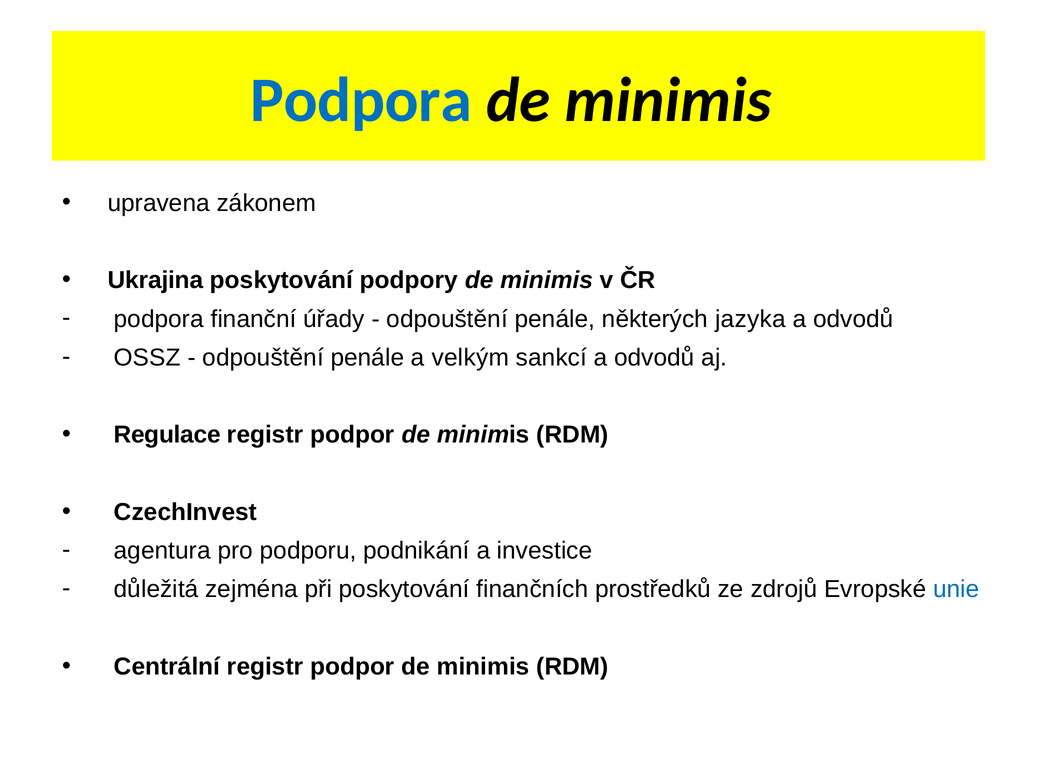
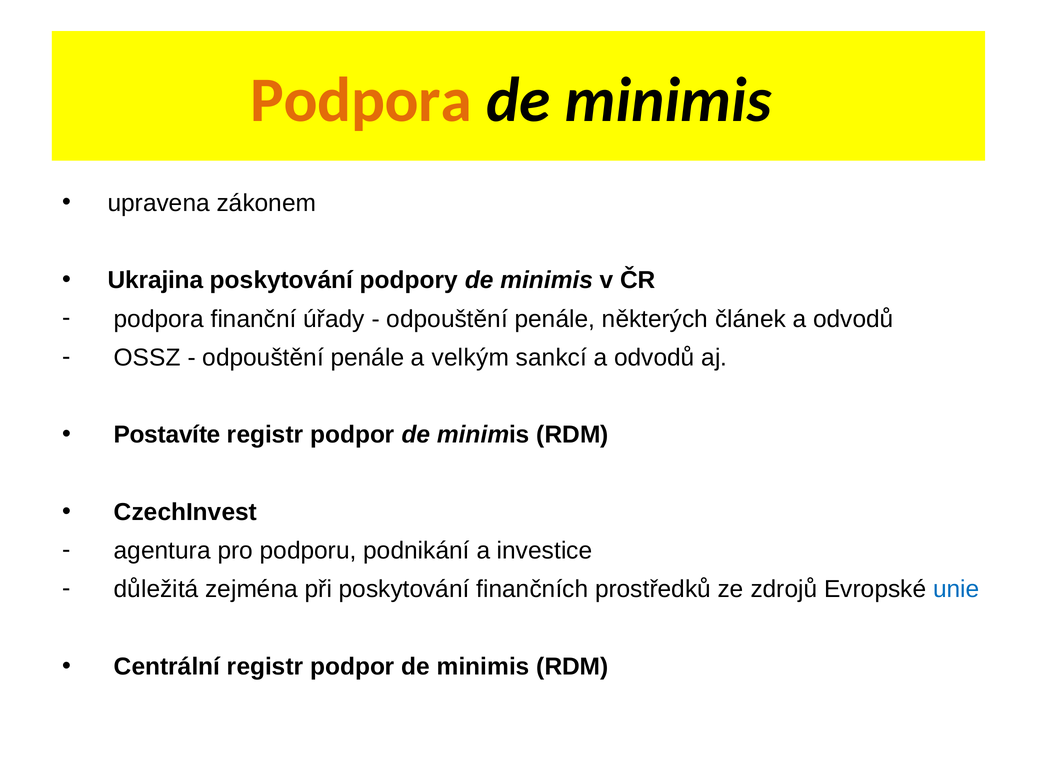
Podpora at (361, 100) colour: blue -> orange
jazyka: jazyka -> článek
Regulace: Regulace -> Postavíte
